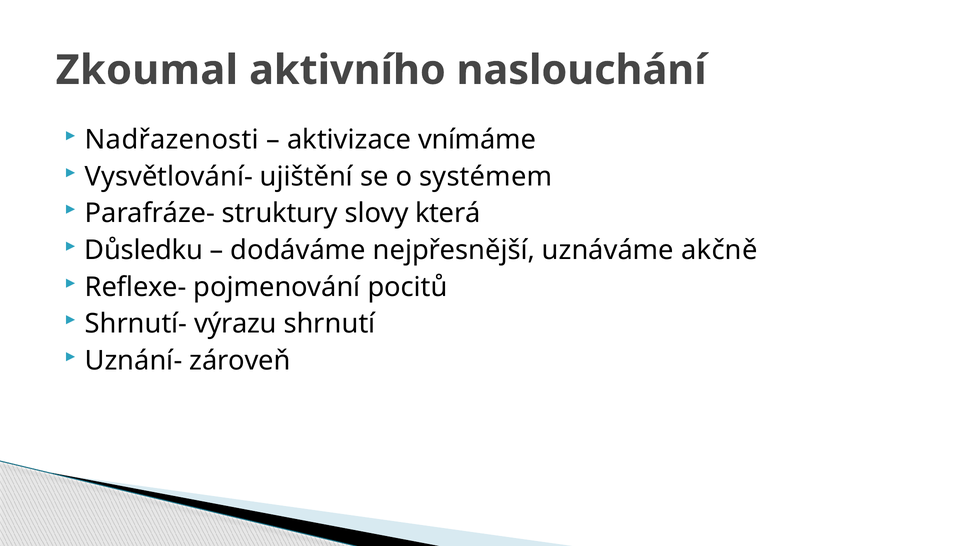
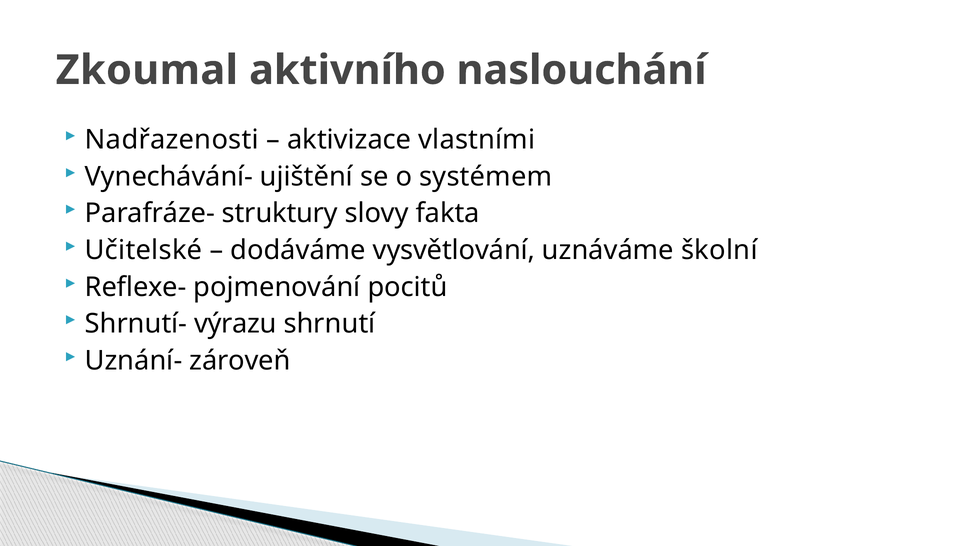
vnímáme: vnímáme -> vlastními
Vysvětlování-: Vysvětlování- -> Vynechávání-
která: která -> fakta
Důsledku: Důsledku -> Učitelské
nejpřesnější: nejpřesnější -> vysvětlování
akčně: akčně -> školní
